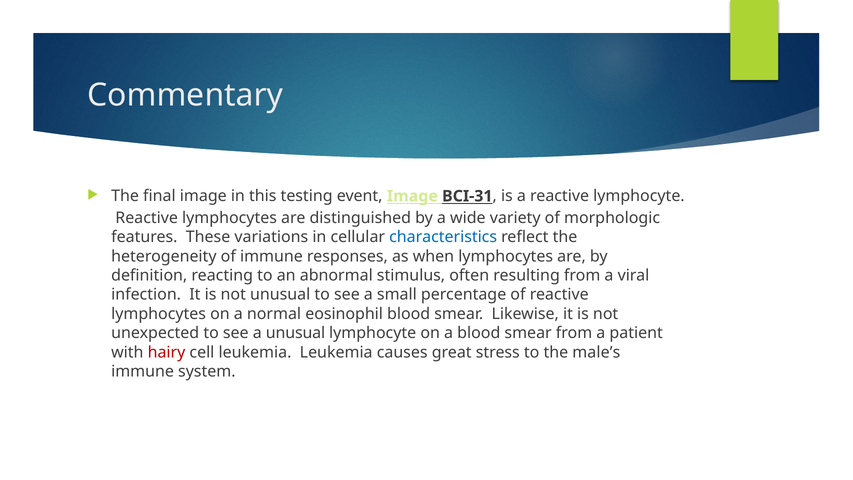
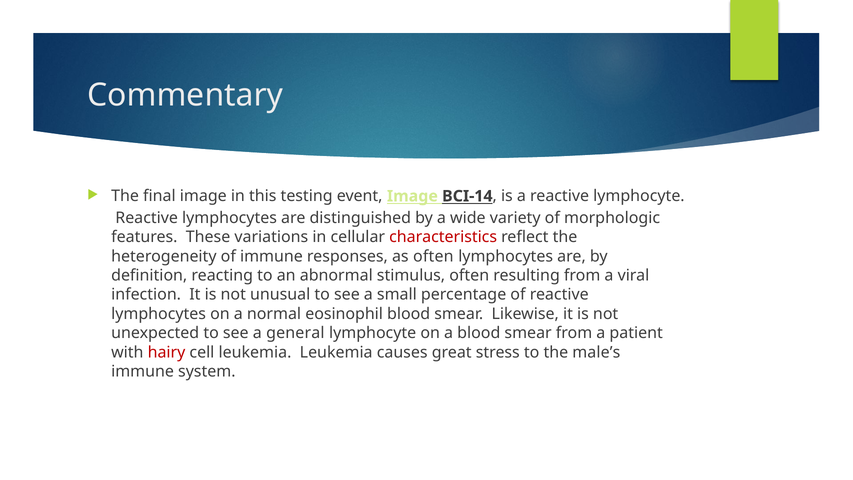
BCI-31: BCI-31 -> BCI-14
characteristics colour: blue -> red
as when: when -> often
a unusual: unusual -> general
